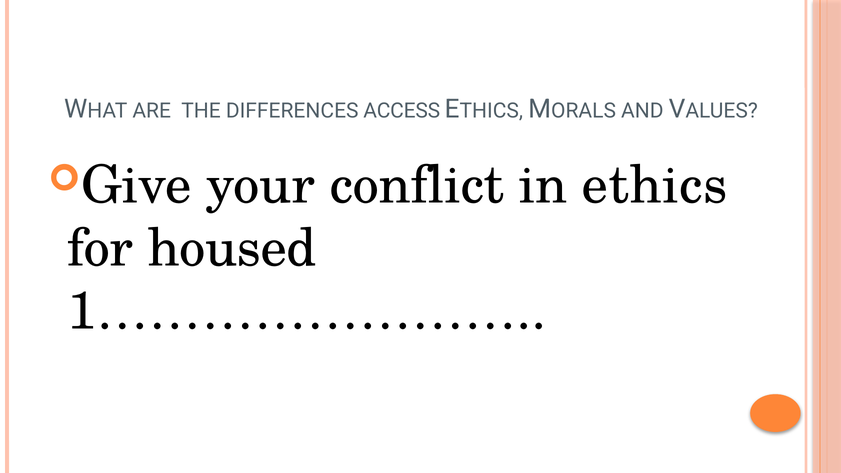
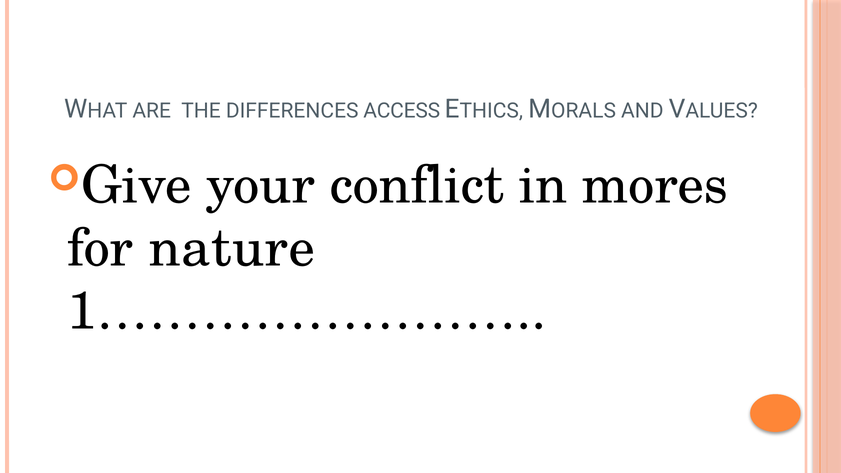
ethics: ethics -> mores
housed: housed -> nature
